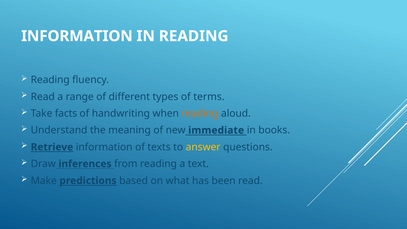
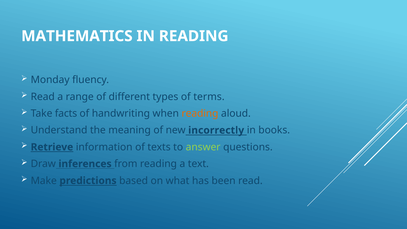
INFORMATION at (77, 36): INFORMATION -> MATHEMATICS
Reading at (50, 80): Reading -> Monday
immediate: immediate -> incorrectly
answer colour: yellow -> light green
